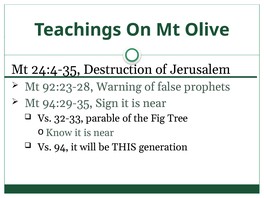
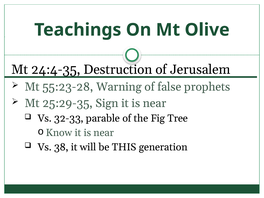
92:23-28: 92:23-28 -> 55:23-28
94:29-35: 94:29-35 -> 25:29-35
94: 94 -> 38
